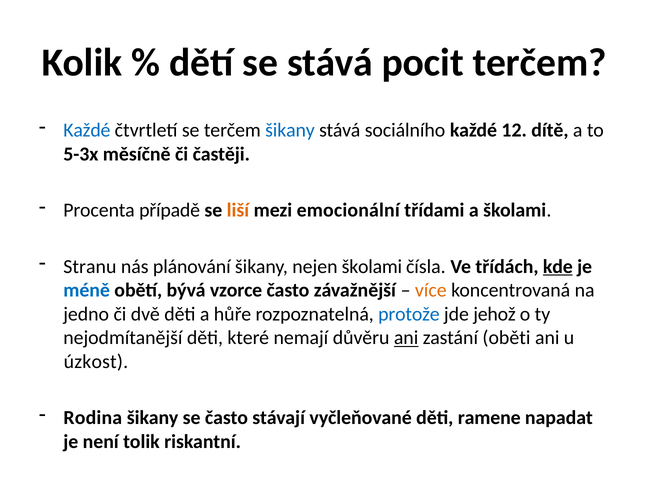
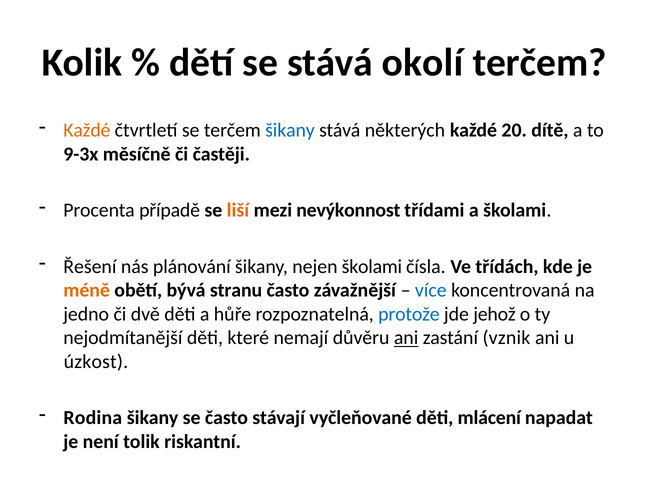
pocit: pocit -> okolí
Každé at (87, 130) colour: blue -> orange
sociálního: sociálního -> některých
12: 12 -> 20
5-3x: 5-3x -> 9-3x
emocionální: emocionální -> nevýkonnost
Stranu: Stranu -> Řešení
kde underline: present -> none
méně colour: blue -> orange
vzorce: vzorce -> stranu
více colour: orange -> blue
oběti: oběti -> vznik
ramene: ramene -> mlácení
